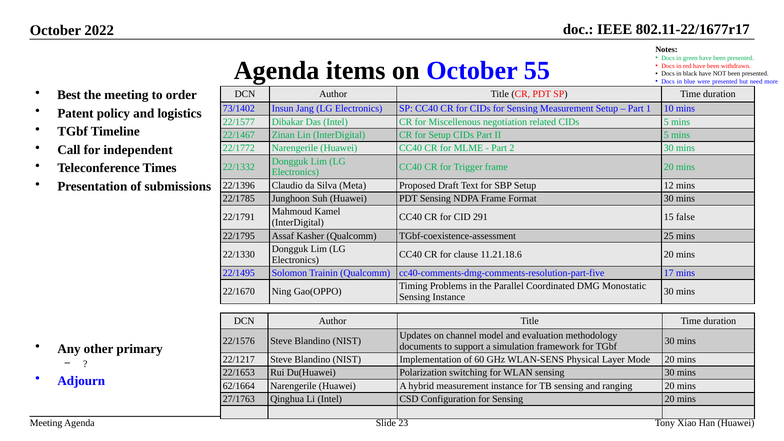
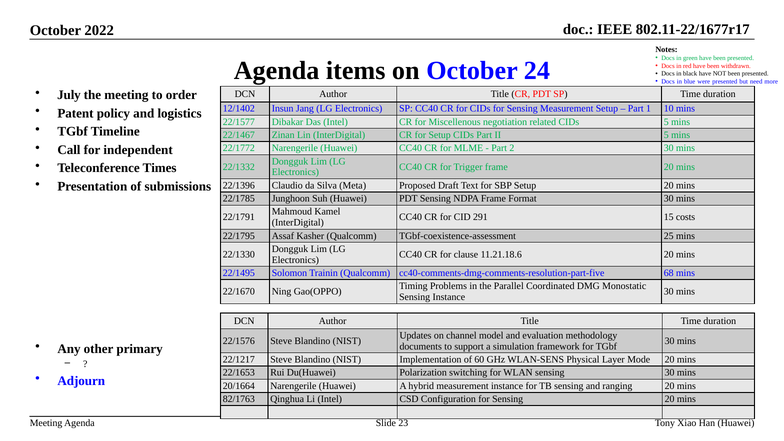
55: 55 -> 24
Best: Best -> July
73/1402: 73/1402 -> 12/1402
Setup 12: 12 -> 20
false: false -> costs
17: 17 -> 68
62/1664: 62/1664 -> 20/1664
27/1763: 27/1763 -> 82/1763
